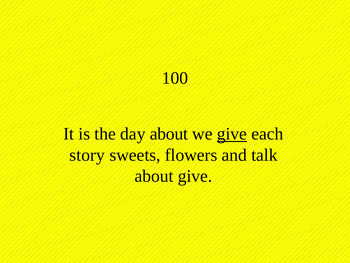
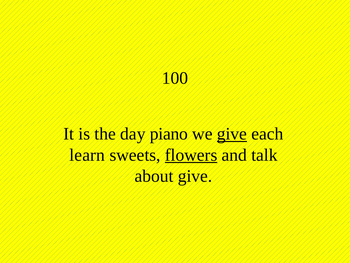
day about: about -> piano
story: story -> learn
flowers underline: none -> present
